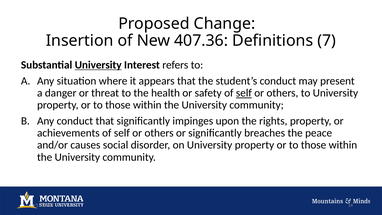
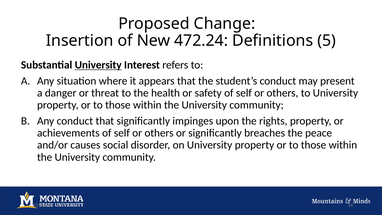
407.36: 407.36 -> 472.24
7: 7 -> 5
self at (244, 93) underline: present -> none
